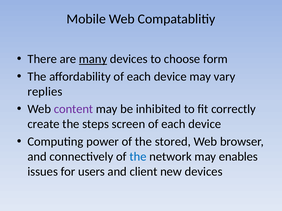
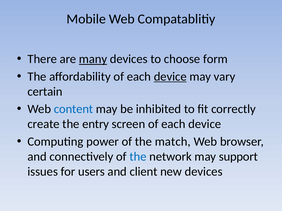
device at (170, 77) underline: none -> present
replies: replies -> certain
content colour: purple -> blue
steps: steps -> entry
stored: stored -> match
enables: enables -> support
